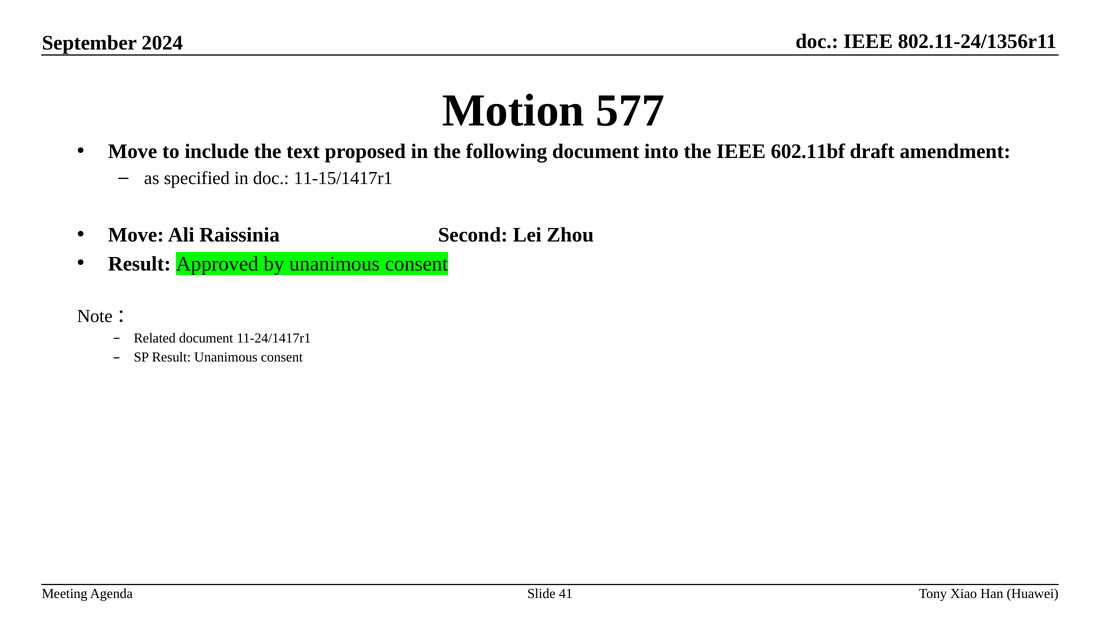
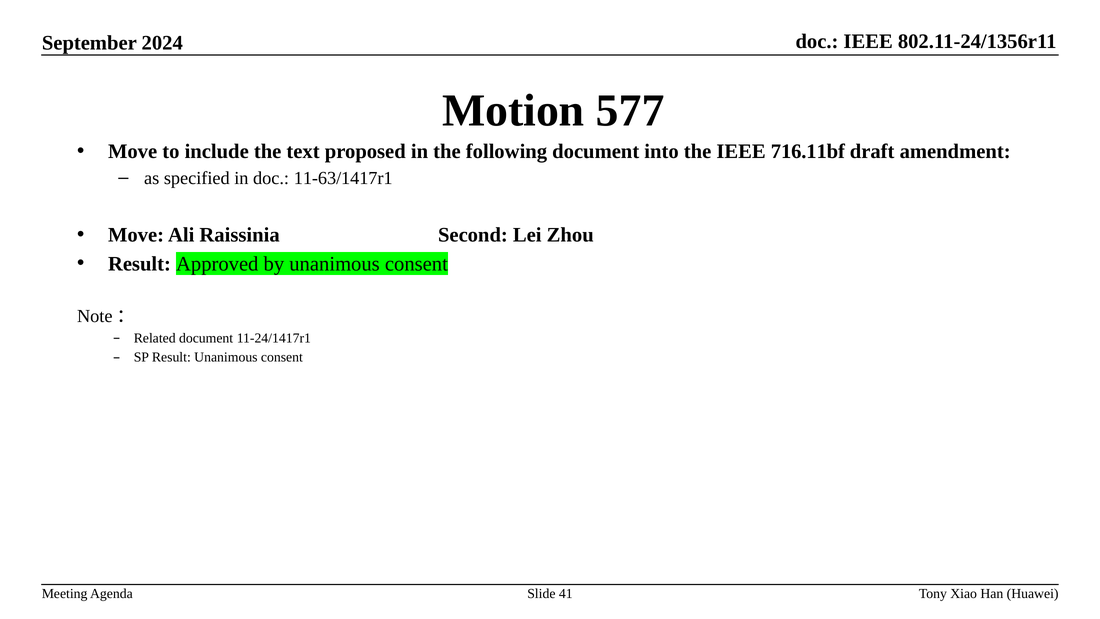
602.11bf: 602.11bf -> 716.11bf
11-15/1417r1: 11-15/1417r1 -> 11-63/1417r1
